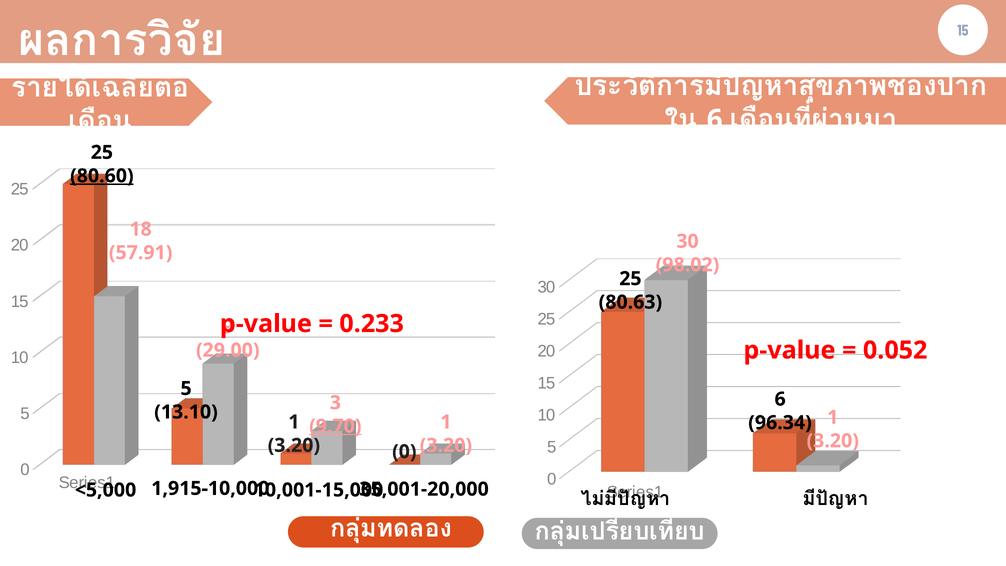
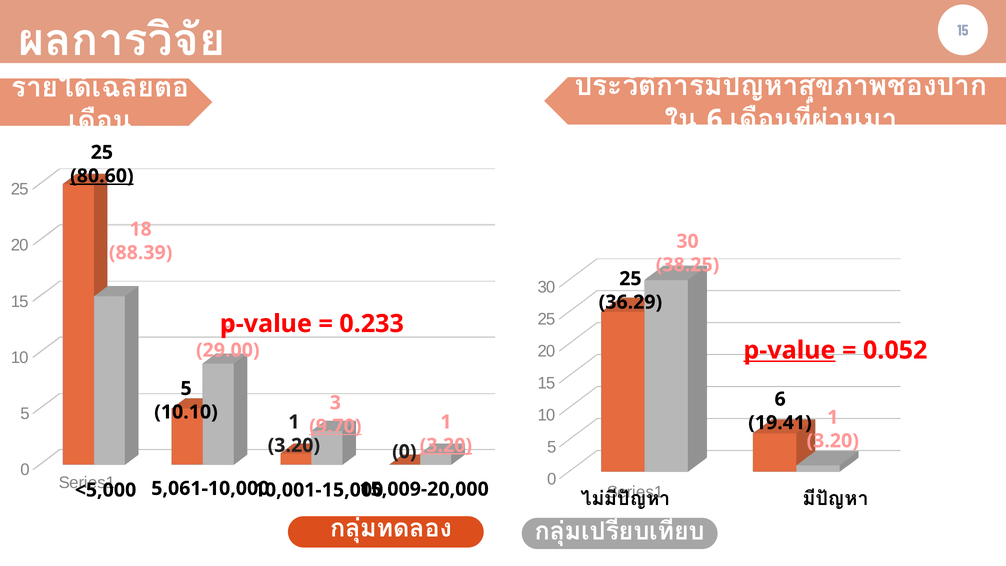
57.91: 57.91 -> 88.39
98.02: 98.02 -> 38.25
80.63: 80.63 -> 36.29
p-value at (789, 350) underline: none -> present
13.10: 13.10 -> 10.10
96.34: 96.34 -> 19.41
3.20 at (446, 445) underline: none -> present
35,001-20,000: 35,001-20,000 -> 15,009-20,000
1,915-10,000: 1,915-10,000 -> 5,061-10,000
